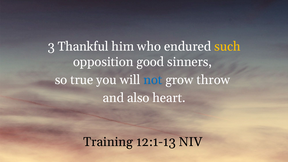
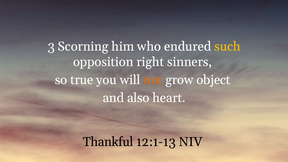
Thankful: Thankful -> Scorning
good: good -> right
not colour: blue -> orange
throw: throw -> object
Training: Training -> Thankful
